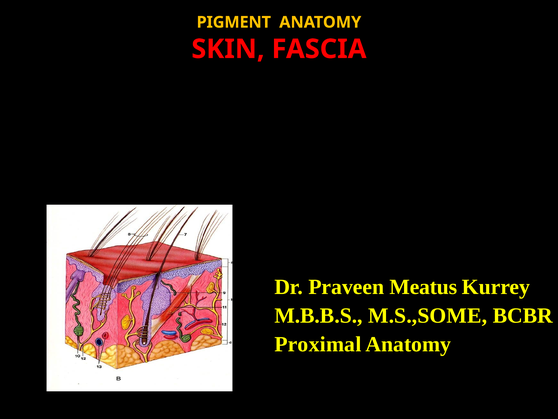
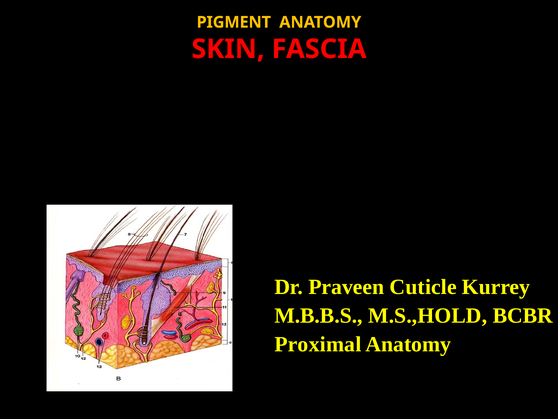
Meatus: Meatus -> Cuticle
M.S.,SOME: M.S.,SOME -> M.S.,HOLD
